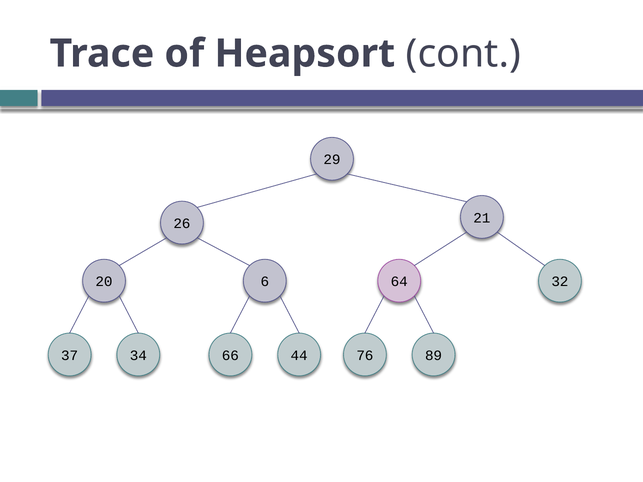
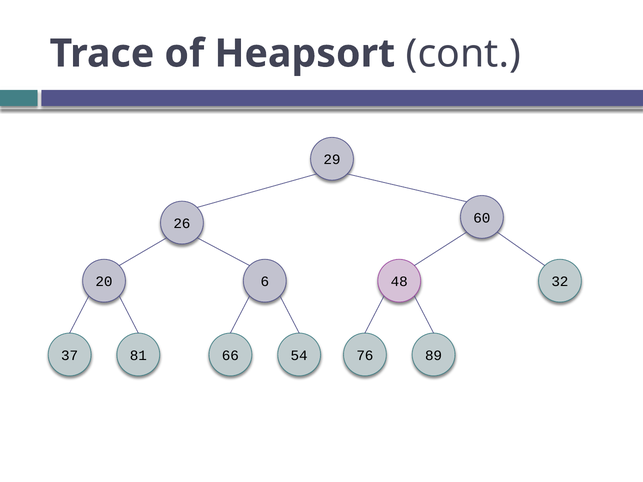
21: 21 -> 60
64: 64 -> 48
34: 34 -> 81
44: 44 -> 54
